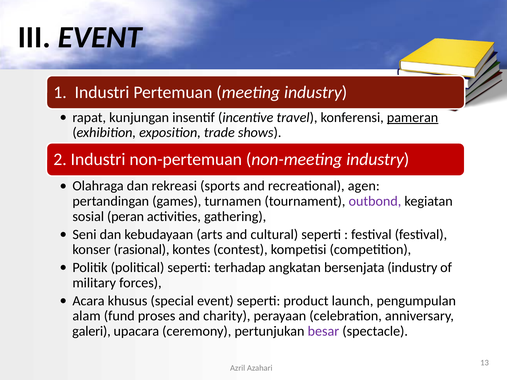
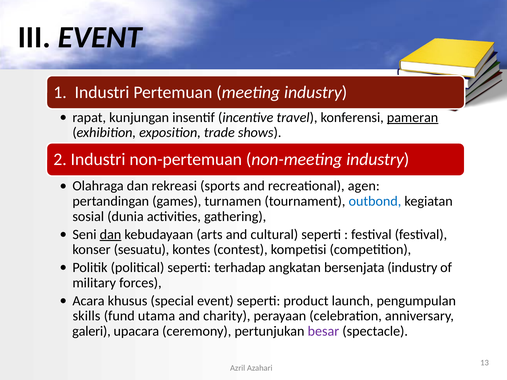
outbond colour: purple -> blue
peran: peran -> dunia
dan at (110, 235) underline: none -> present
rasional: rasional -> sesuatu
alam: alam -> skills
proses: proses -> utama
